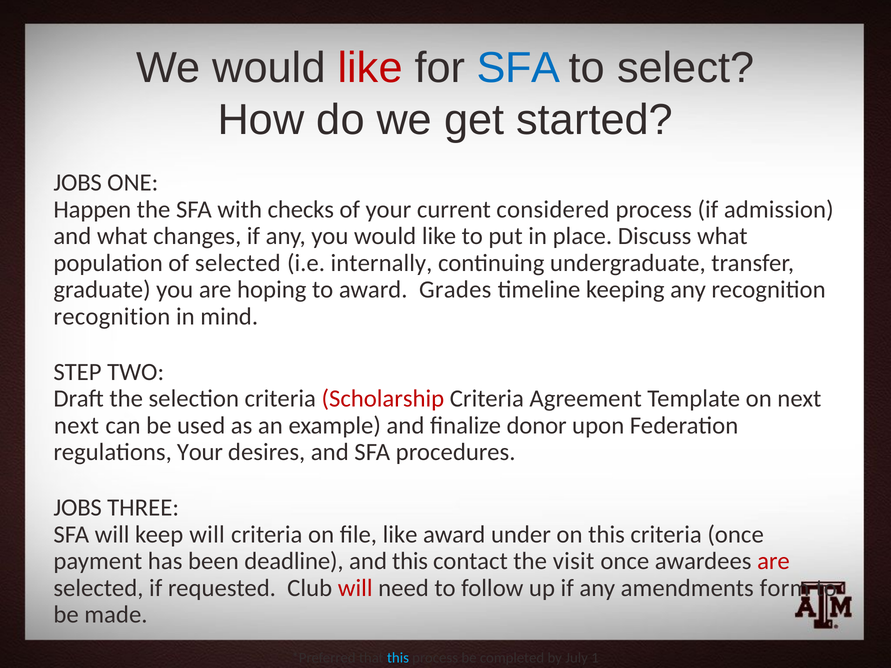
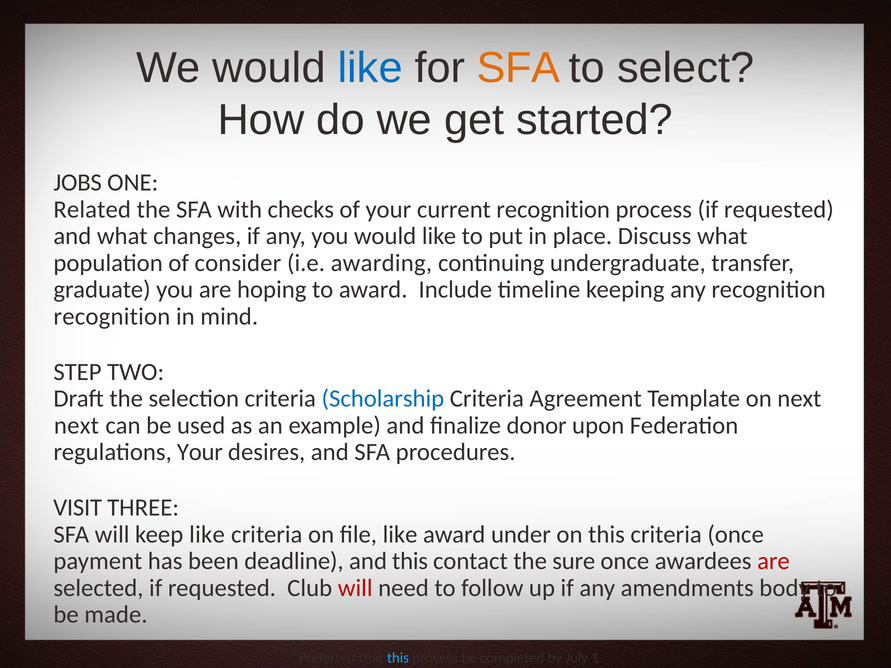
like at (370, 68) colour: red -> blue
SFA at (519, 68) colour: blue -> orange
Happen: Happen -> Related
current considered: considered -> recognition
process if admission: admission -> requested
of selected: selected -> consider
internally: internally -> awarding
Grades: Grades -> Include
Scholarship colour: red -> blue
JOBS at (78, 508): JOBS -> VISIT
keep will: will -> like
visit: visit -> sure
form: form -> body
